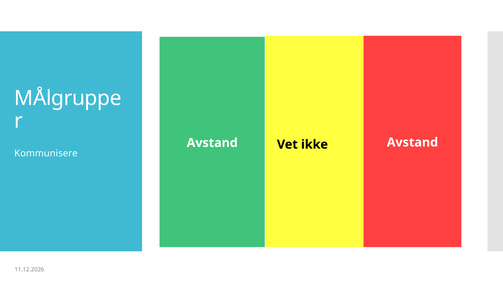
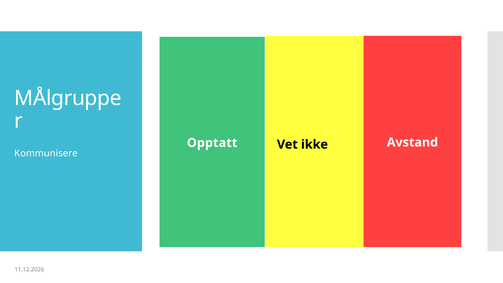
Avstand at (212, 143): Avstand -> Opptatt
